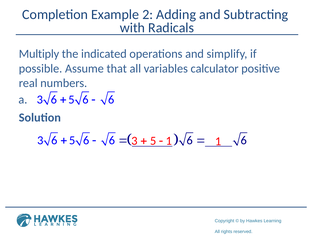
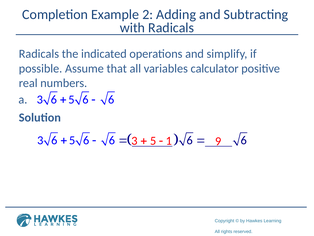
Multiply at (39, 54): Multiply -> Radicals
1 1: 1 -> 9
